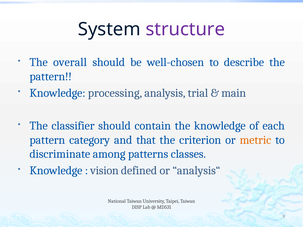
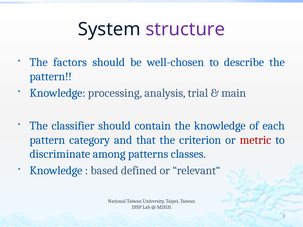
overall: overall -> factors
metric colour: orange -> red
vision: vision -> based
analysis“: analysis“ -> relevant“
